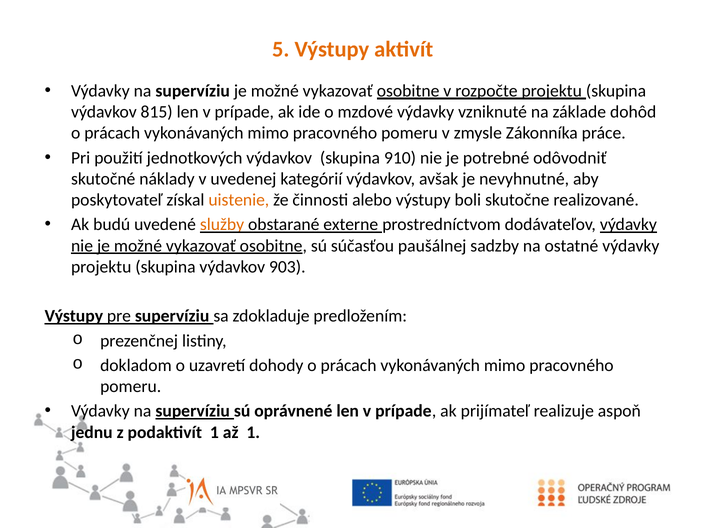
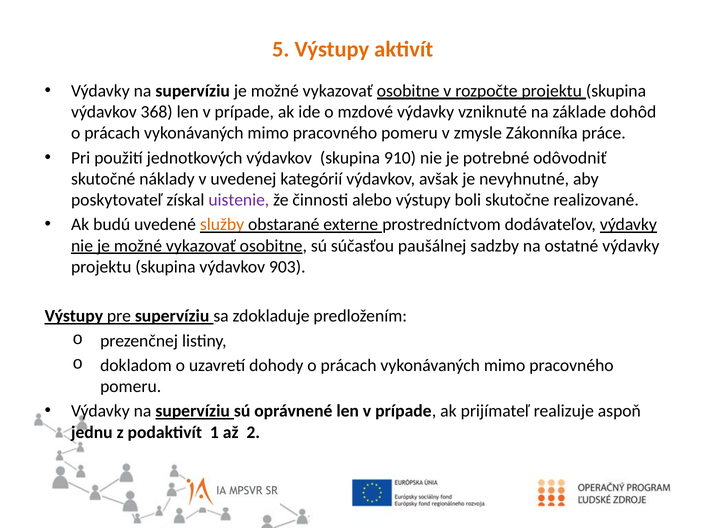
815: 815 -> 368
uistenie colour: orange -> purple
až 1: 1 -> 2
